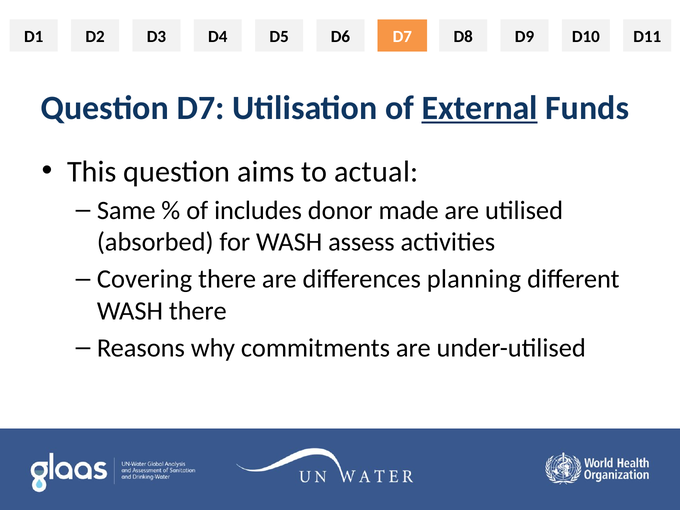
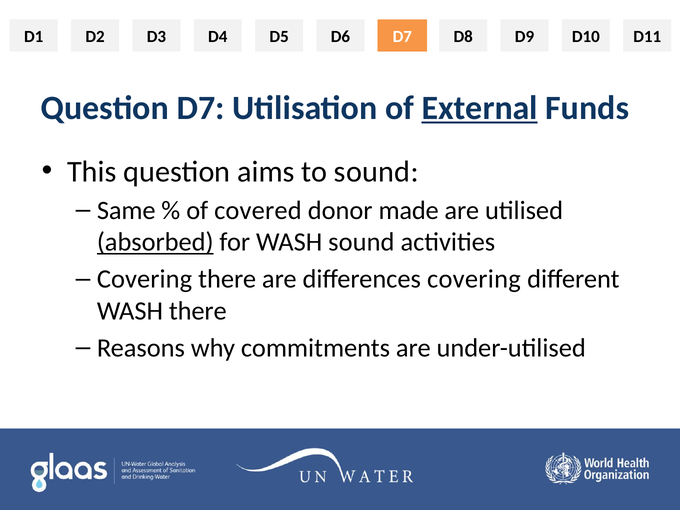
to actual: actual -> sound
includes: includes -> covered
absorbed underline: none -> present
WASH assess: assess -> sound
differences planning: planning -> covering
